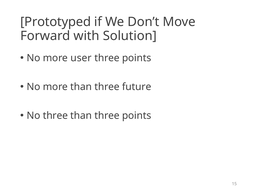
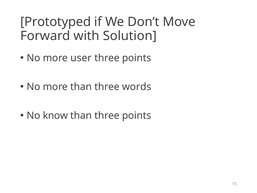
future: future -> words
No three: three -> know
